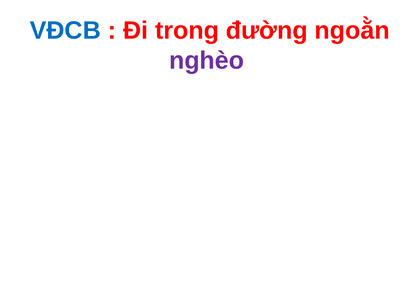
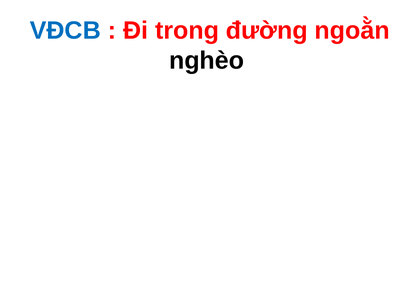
nghèo colour: purple -> black
